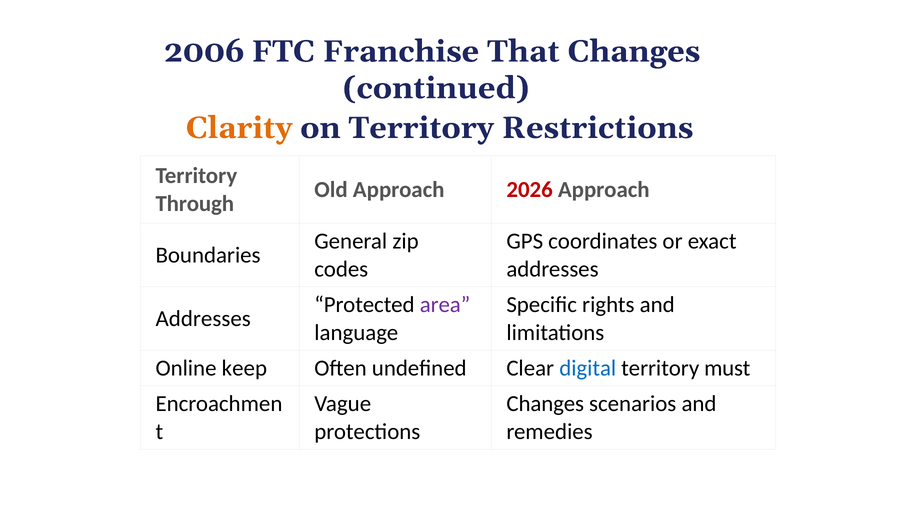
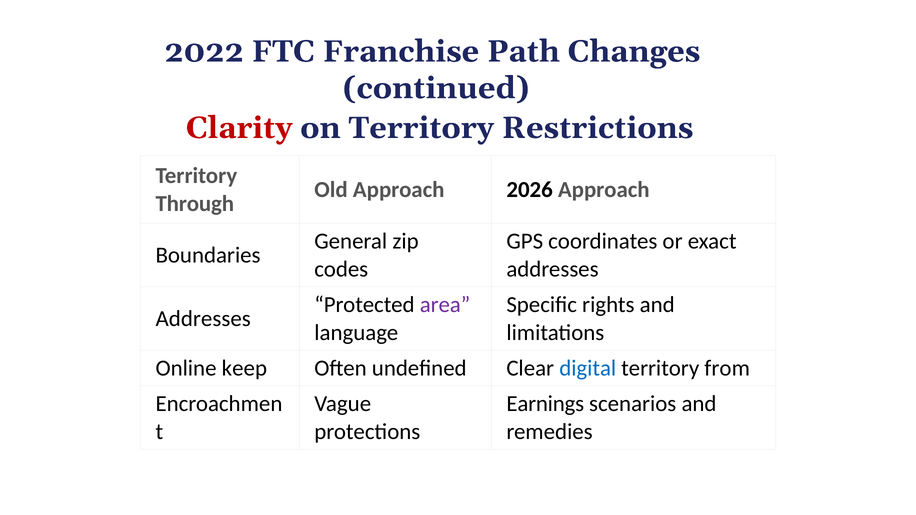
2006: 2006 -> 2022
That: That -> Path
Clarity colour: orange -> red
2026 colour: red -> black
must: must -> from
Changes at (545, 404): Changes -> Earnings
